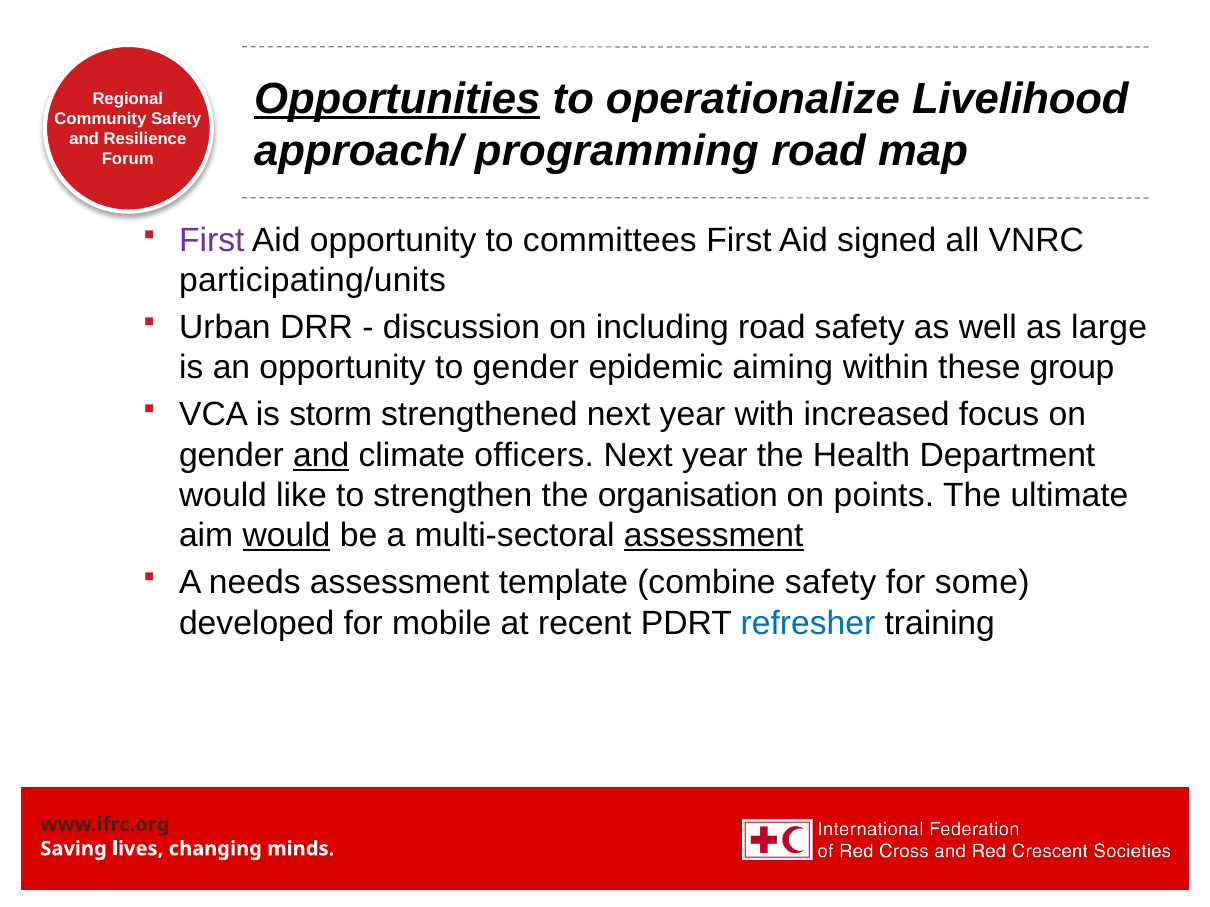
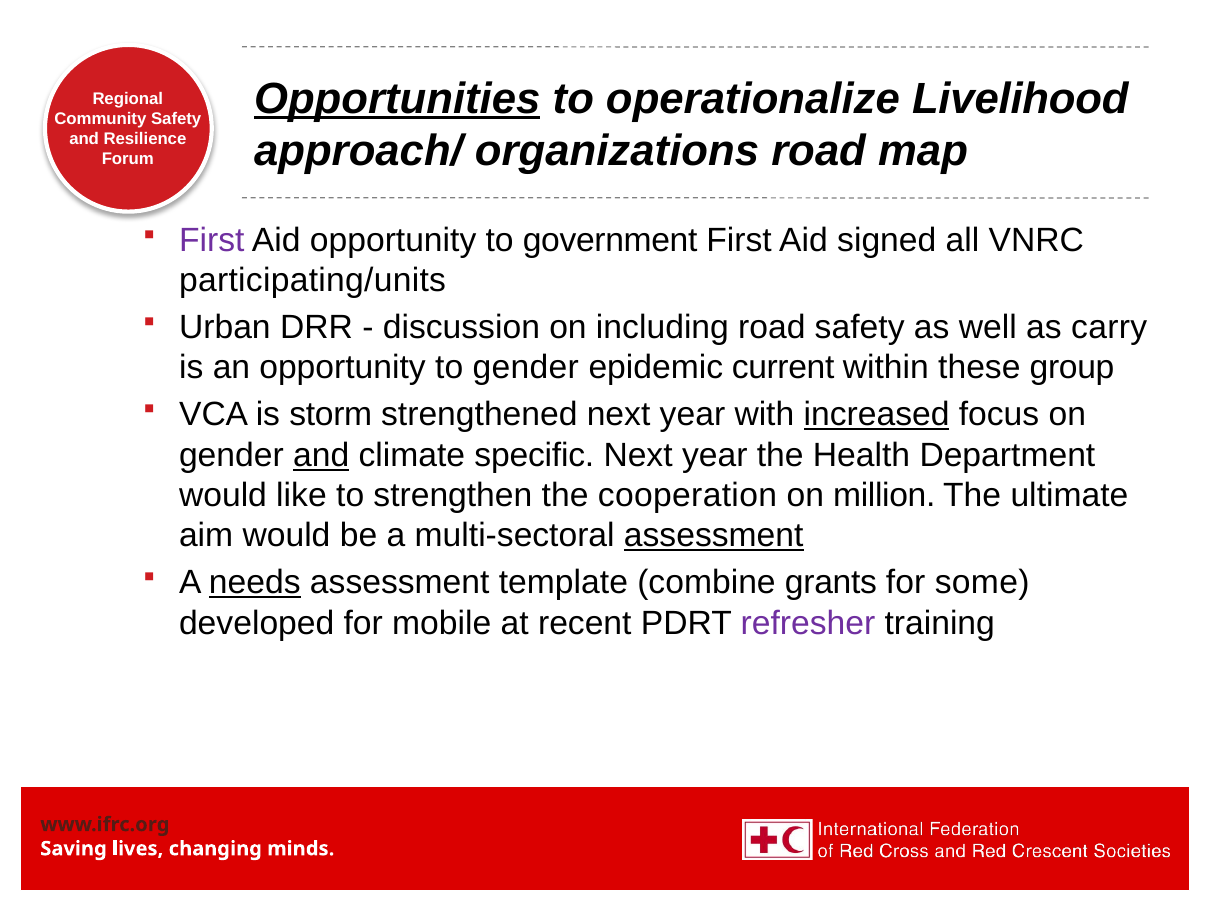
programming: programming -> organizations
committees: committees -> government
large: large -> carry
aiming: aiming -> current
increased underline: none -> present
officers: officers -> specific
organisation: organisation -> cooperation
points: points -> million
would at (287, 536) underline: present -> none
needs underline: none -> present
combine safety: safety -> grants
refresher colour: blue -> purple
